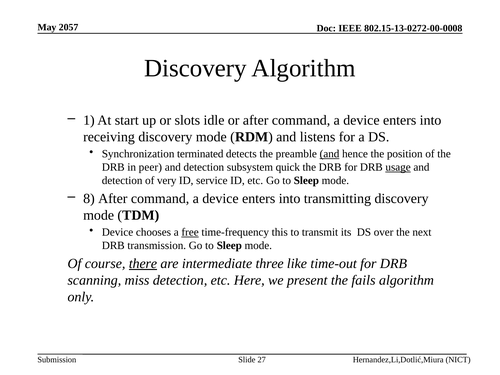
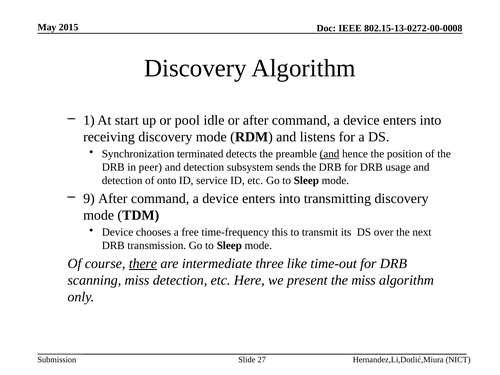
2057: 2057 -> 2015
slots: slots -> pool
quick: quick -> sends
usage underline: present -> none
very: very -> onto
8: 8 -> 9
free underline: present -> none
the fails: fails -> miss
